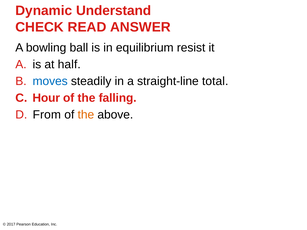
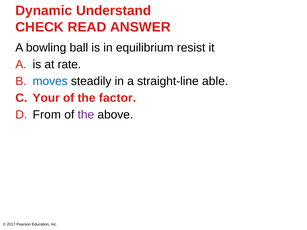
half: half -> rate
total: total -> able
Hour: Hour -> Your
falling: falling -> factor
the at (86, 115) colour: orange -> purple
